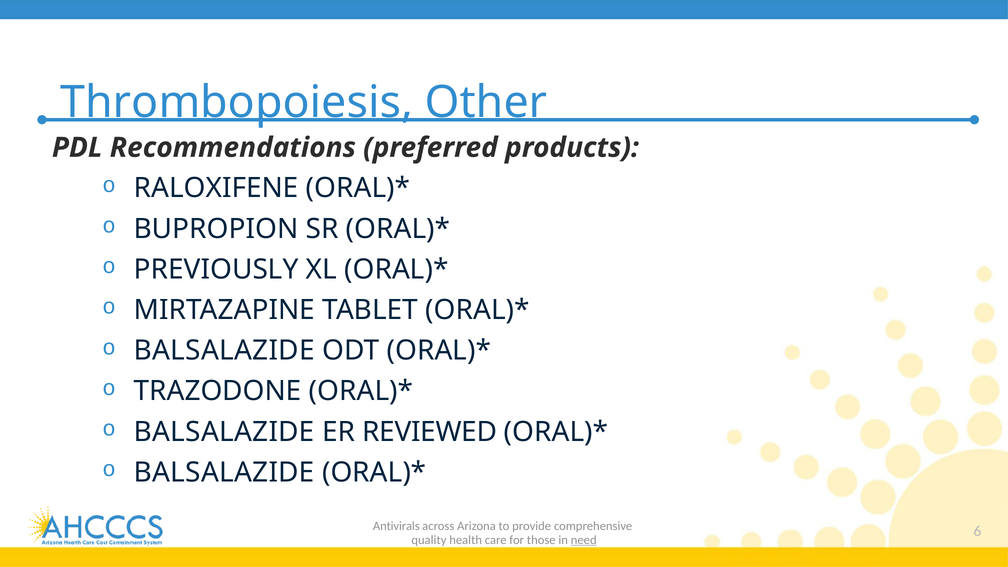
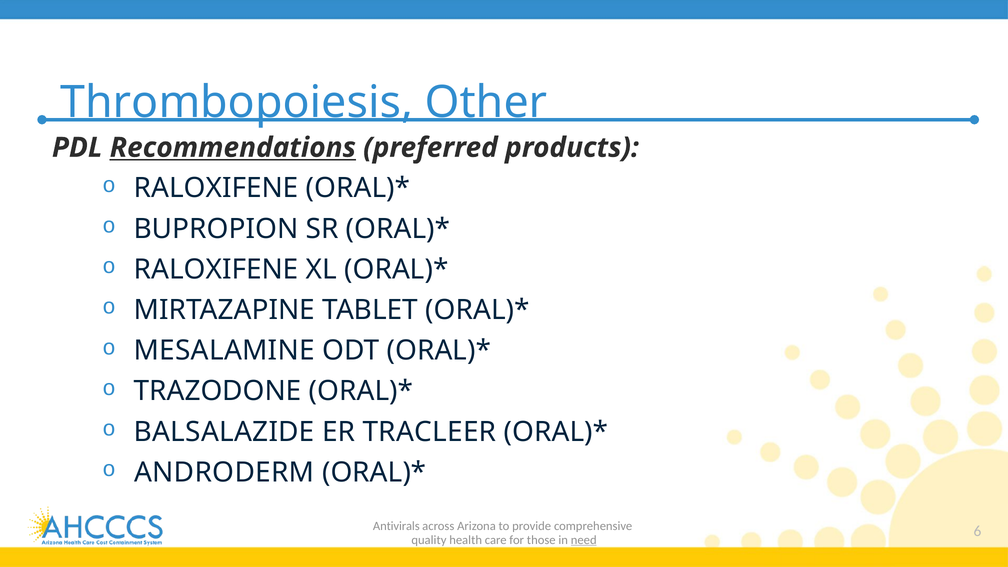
Recommendations underline: none -> present
PREVIOUSLY at (216, 269): PREVIOUSLY -> RALOXIFENE
BALSALAZIDE at (224, 351): BALSALAZIDE -> MESALAMINE
REVIEWED: REVIEWED -> TRACLEER
BALSALAZIDE at (224, 472): BALSALAZIDE -> ANDRODERM
